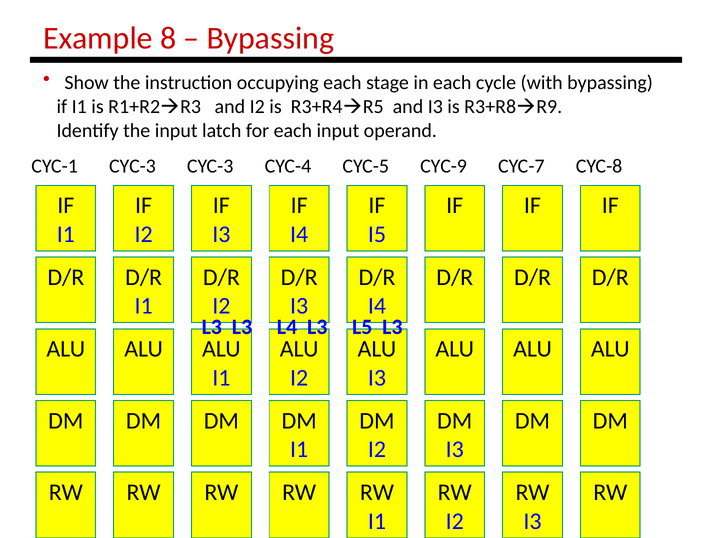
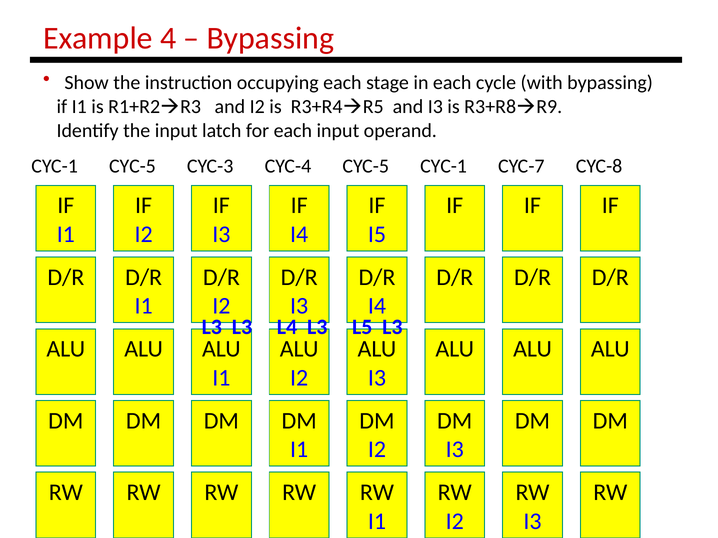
8: 8 -> 4
CYC-3 at (132, 166): CYC-3 -> CYC-5
CYC-9 at (444, 166): CYC-9 -> CYC-1
